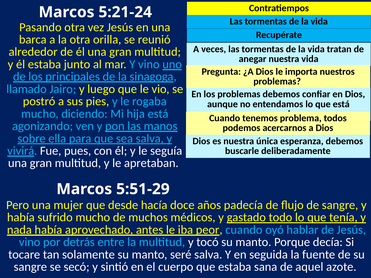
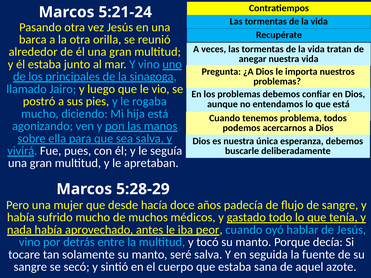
5:51-29: 5:51-29 -> 5:28-29
